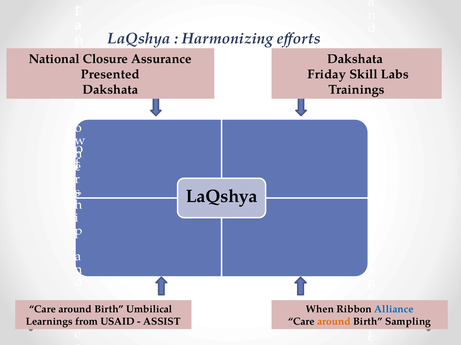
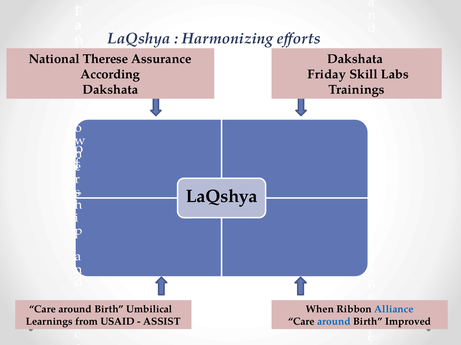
Closure: Closure -> Therese
Presented: Presented -> According
around at (334, 322) colour: orange -> blue
Sampling: Sampling -> Improved
